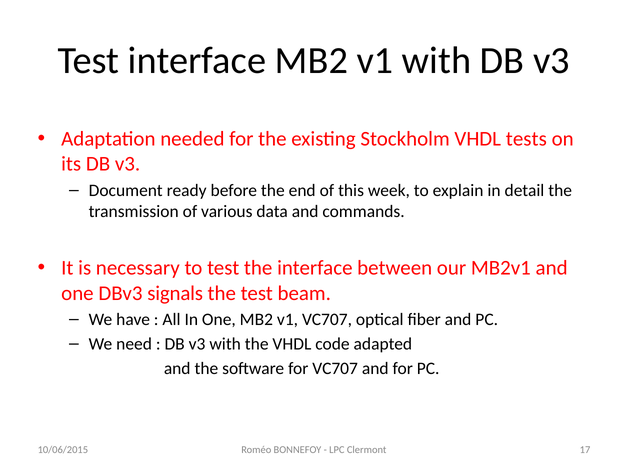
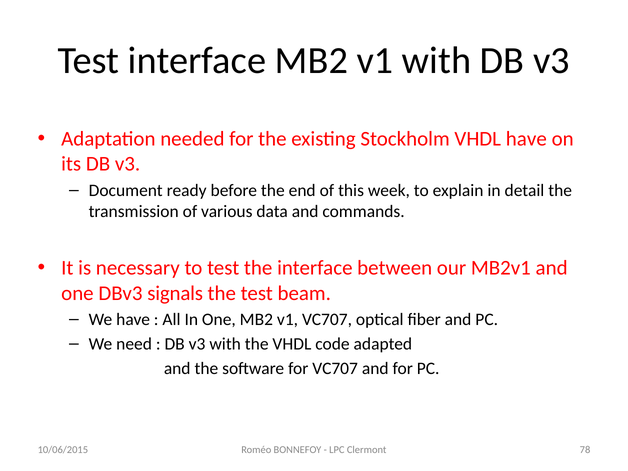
VHDL tests: tests -> have
17: 17 -> 78
